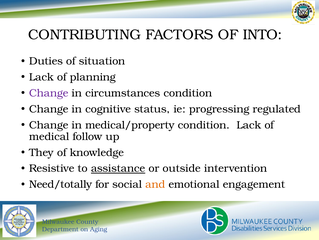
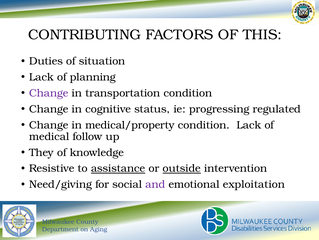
INTO: INTO -> THIS
circumstances: circumstances -> transportation
outside underline: none -> present
Need/totally: Need/totally -> Need/giving
and colour: orange -> purple
engagement: engagement -> exploitation
